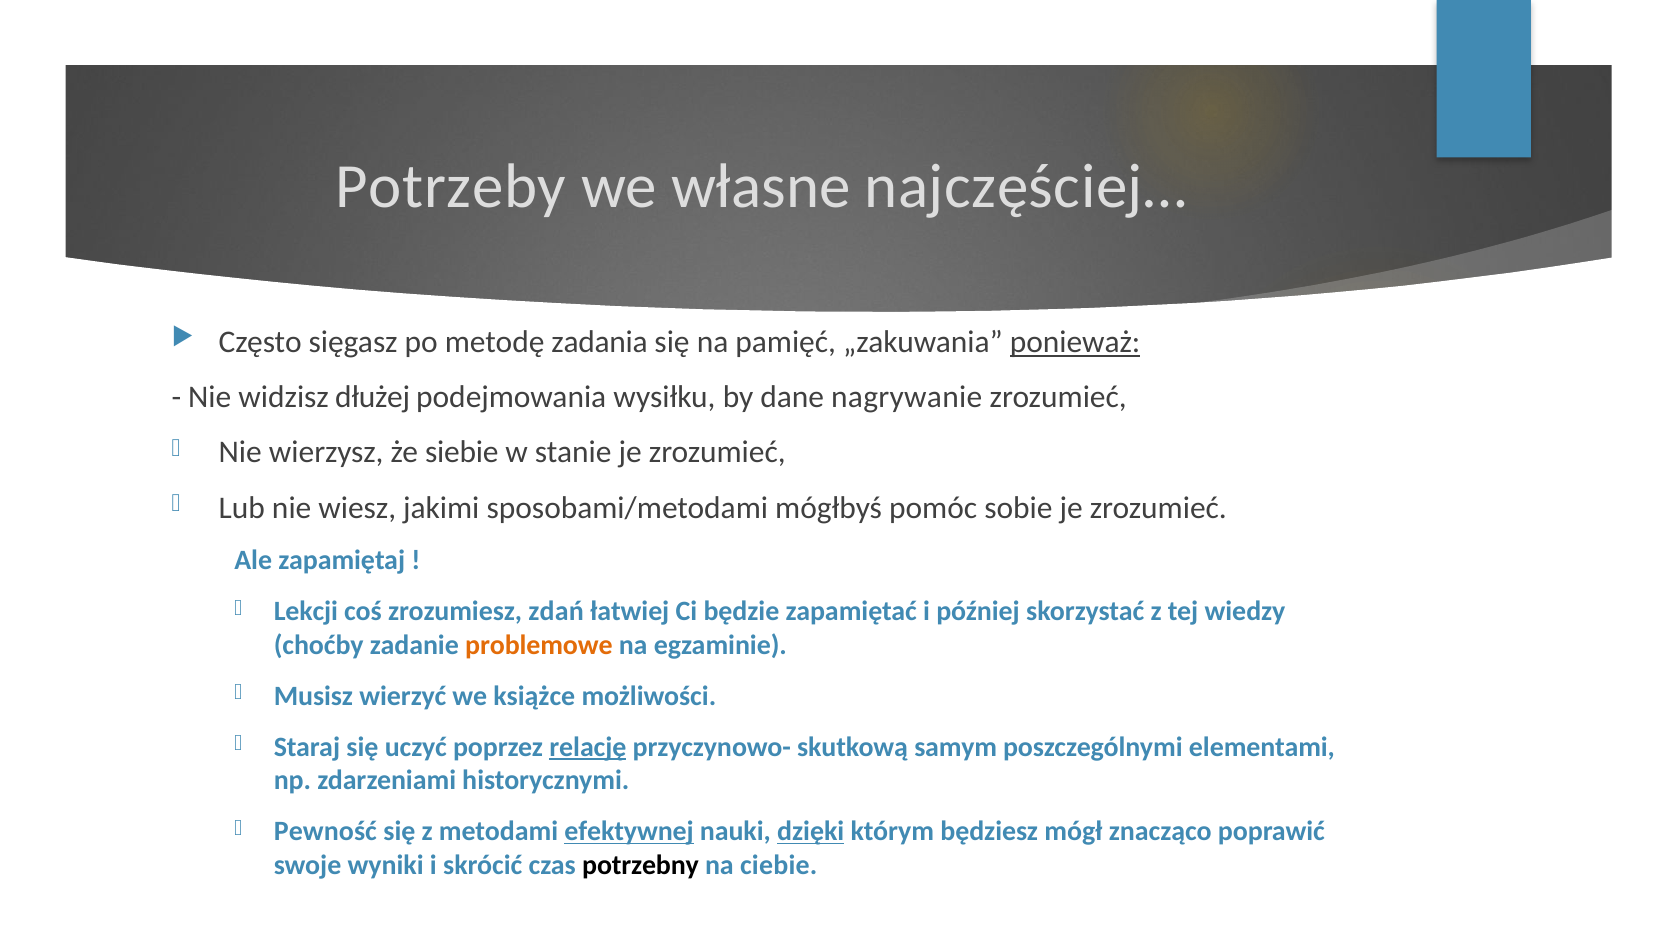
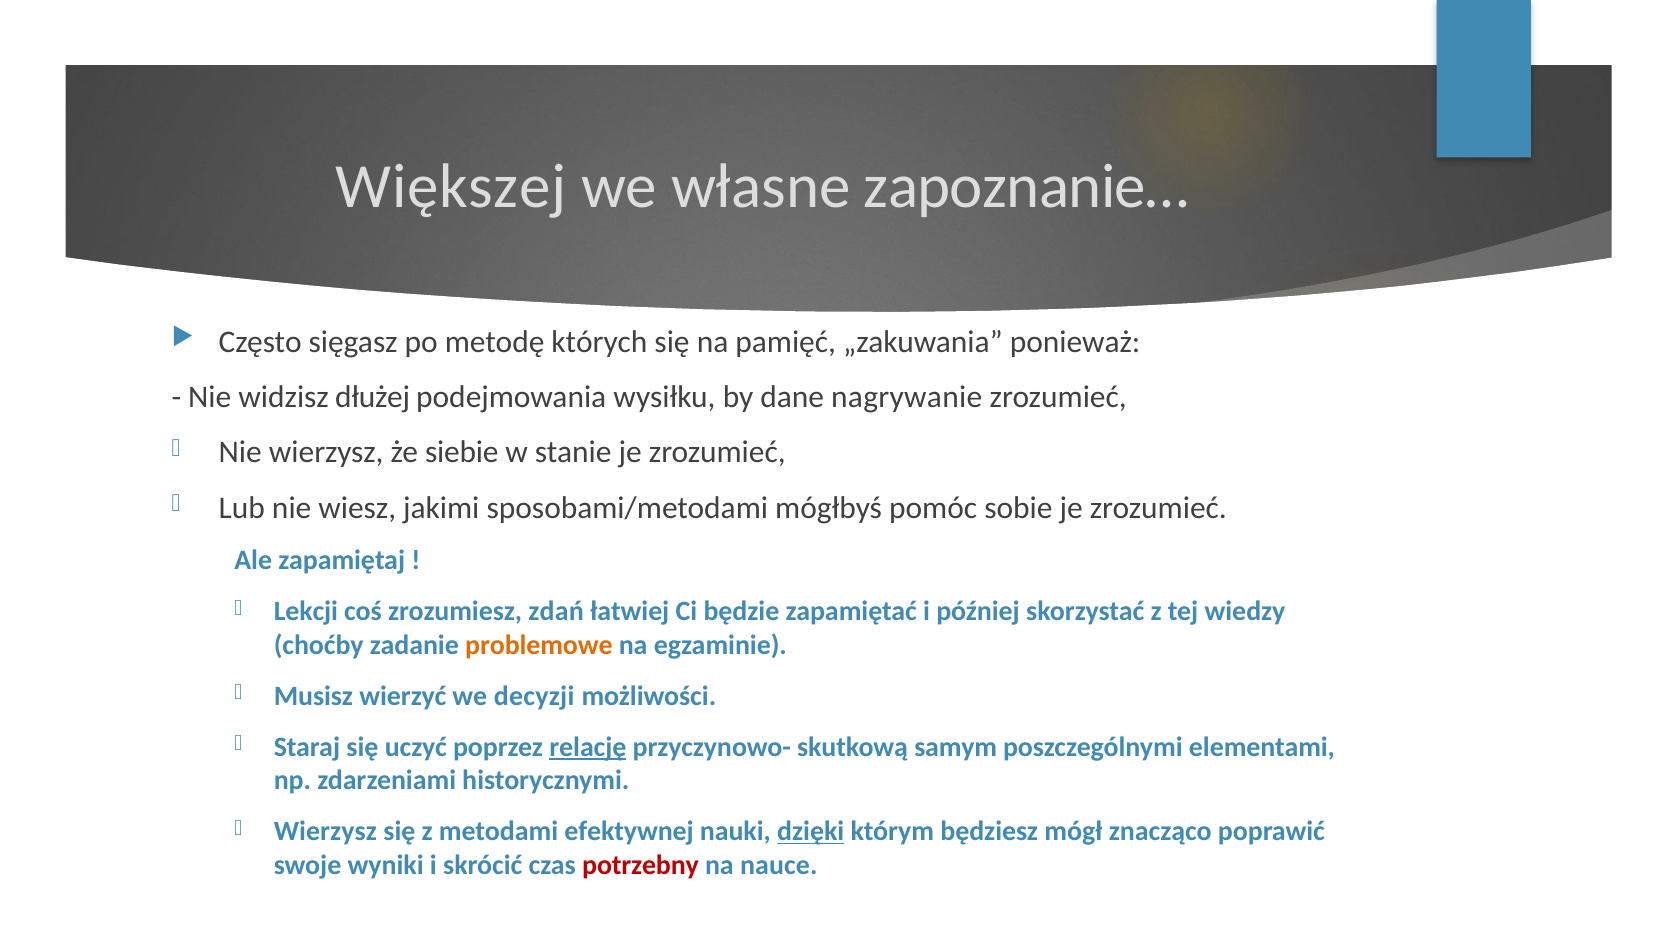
Potrzeby: Potrzeby -> Większej
najczęściej…: najczęściej… -> zapoznanie…
zadania: zadania -> których
ponieważ underline: present -> none
książce: książce -> decyzji
Pewność at (325, 831): Pewność -> Wierzysz
efektywnej underline: present -> none
potrzebny colour: black -> red
ciebie: ciebie -> nauce
